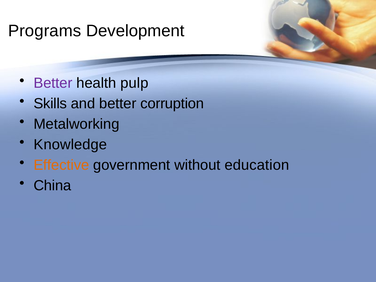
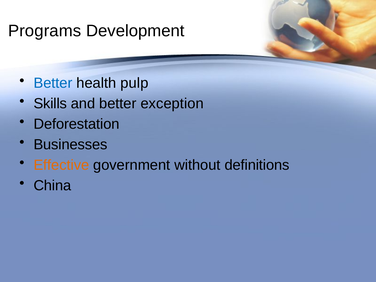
Better at (53, 83) colour: purple -> blue
corruption: corruption -> exception
Metalworking: Metalworking -> Deforestation
Knowledge: Knowledge -> Businesses
education: education -> definitions
